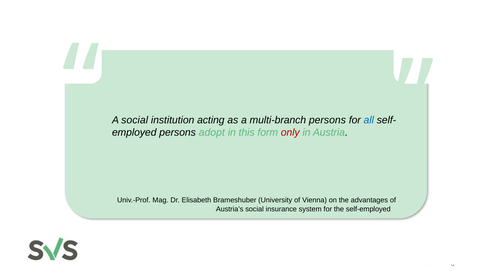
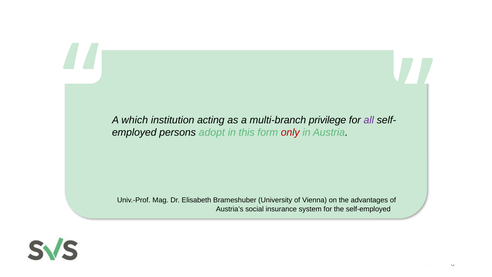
A social: social -> which
multi-branch persons: persons -> privilege
all colour: blue -> purple
